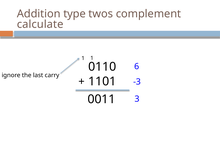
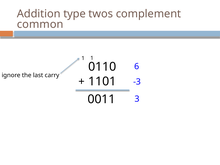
calculate: calculate -> common
